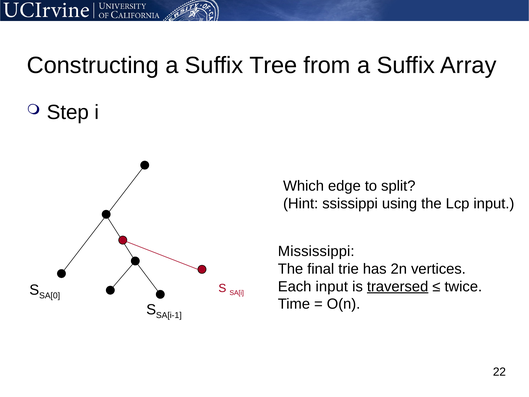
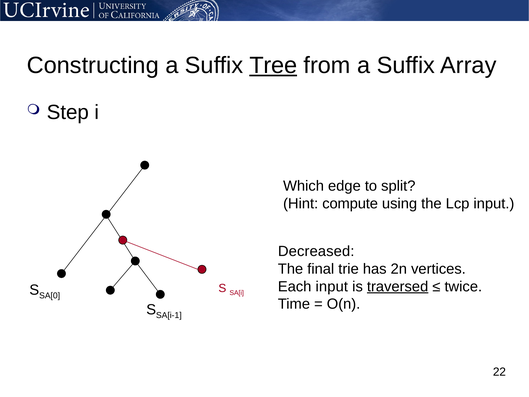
Tree underline: none -> present
ssissippi: ssissippi -> compute
Mississippi: Mississippi -> Decreased
